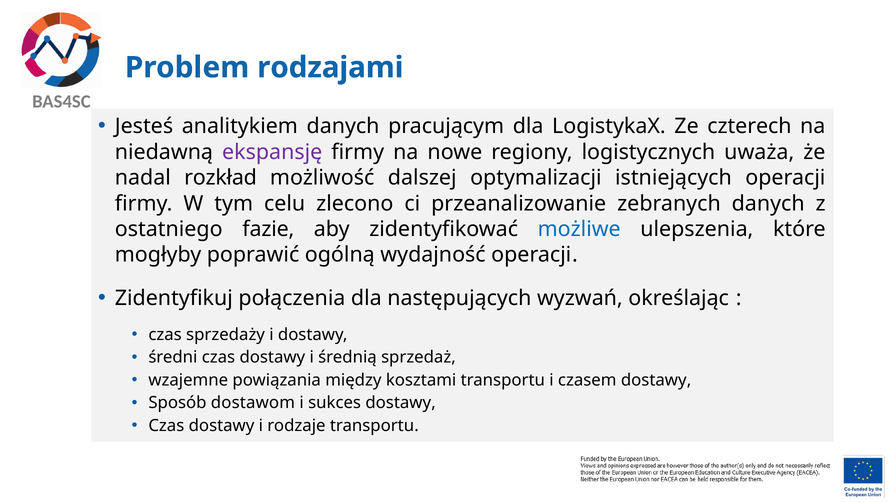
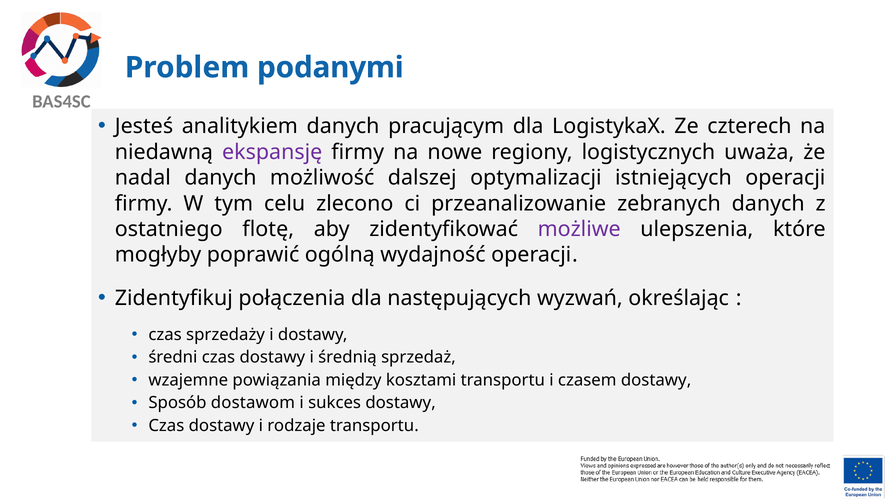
rodzajami: rodzajami -> podanymi
nadal rozkład: rozkład -> danych
fazie: fazie -> flotę
możliwe colour: blue -> purple
